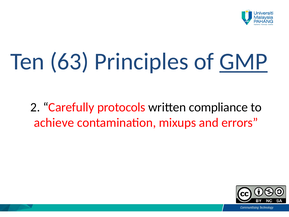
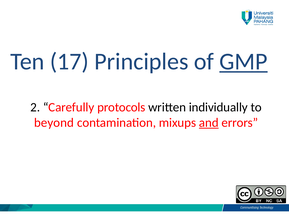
63: 63 -> 17
compliance: compliance -> individually
achieve: achieve -> beyond
and underline: none -> present
